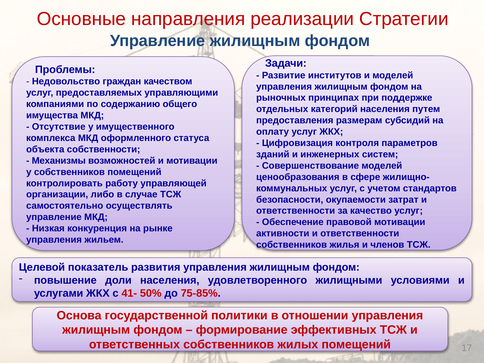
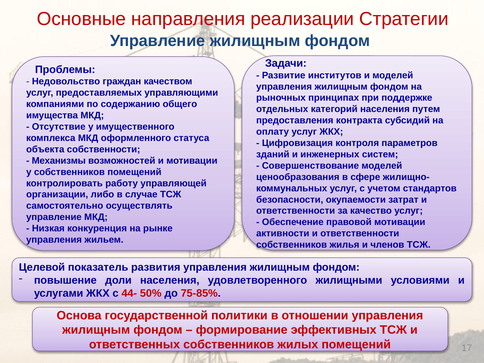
размерам: размерам -> контракта
41-: 41- -> 44-
